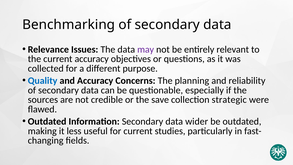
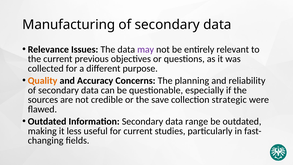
Benchmarking: Benchmarking -> Manufacturing
current accuracy: accuracy -> previous
Quality colour: blue -> orange
wider: wider -> range
